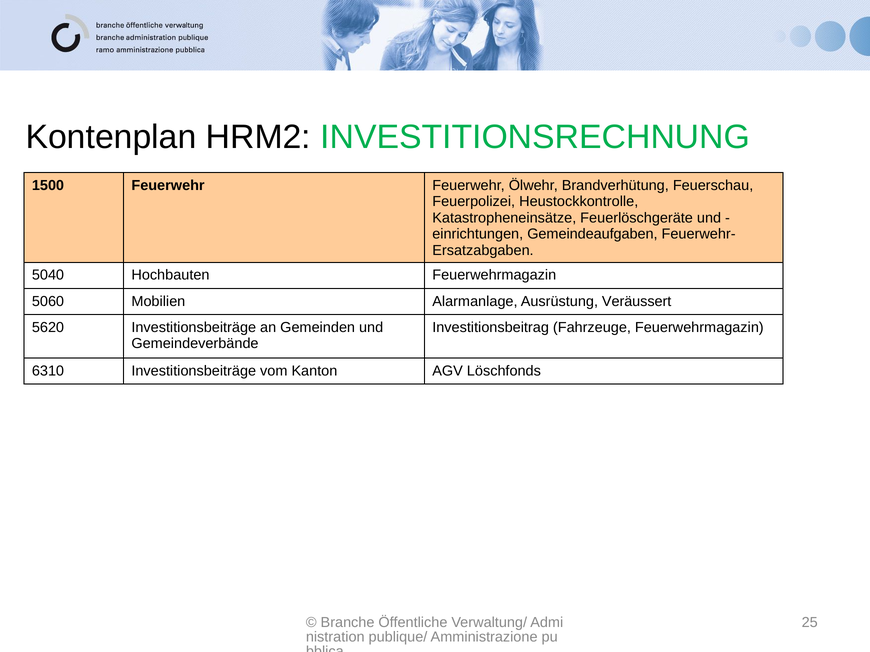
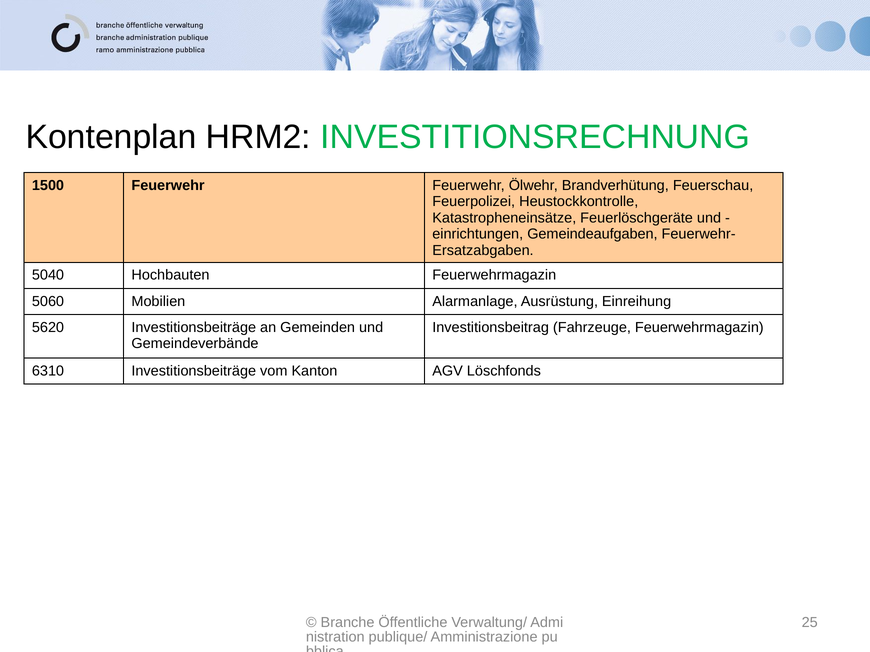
Veräussert: Veräussert -> Einreihung
